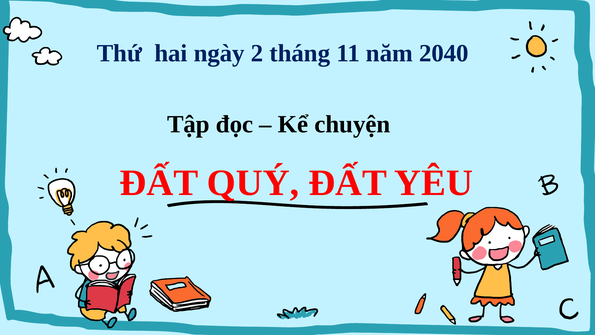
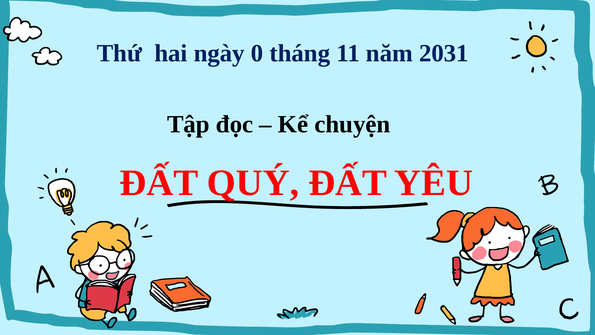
2: 2 -> 0
2040: 2040 -> 2031
